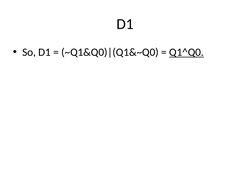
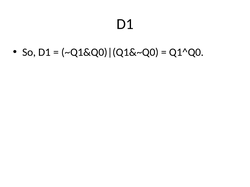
Q1^Q0 underline: present -> none
